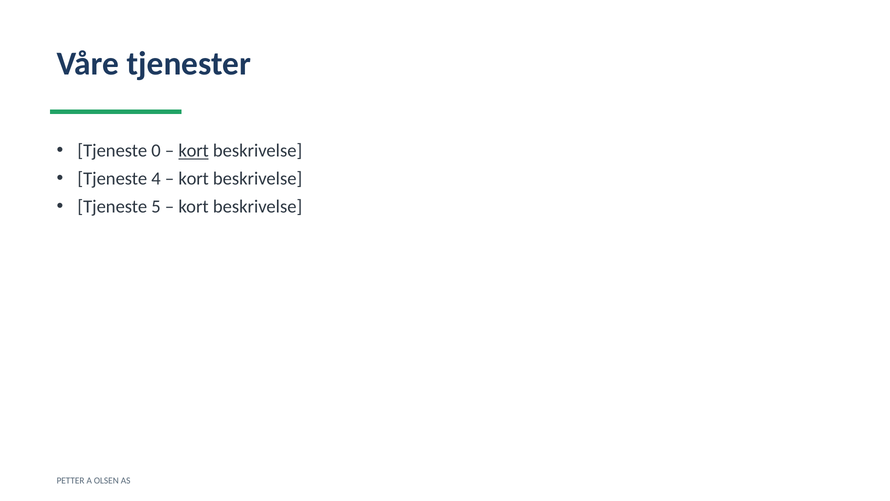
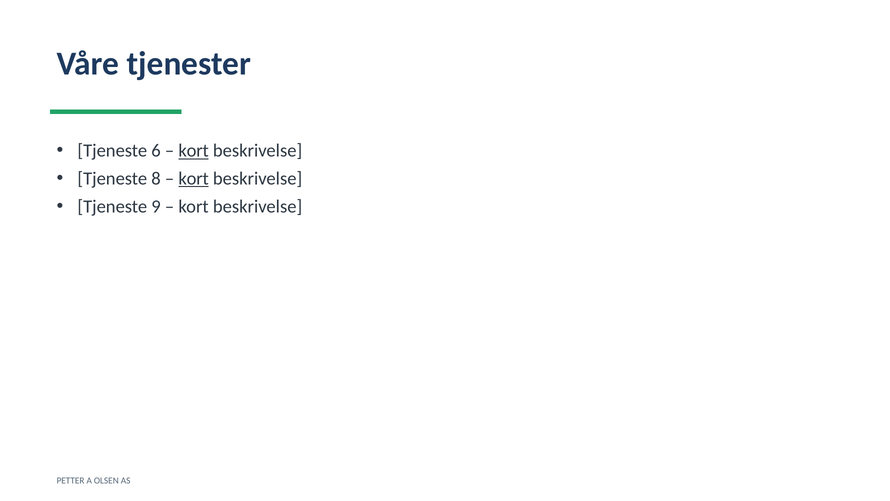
0: 0 -> 6
4: 4 -> 8
kort at (194, 179) underline: none -> present
5: 5 -> 9
